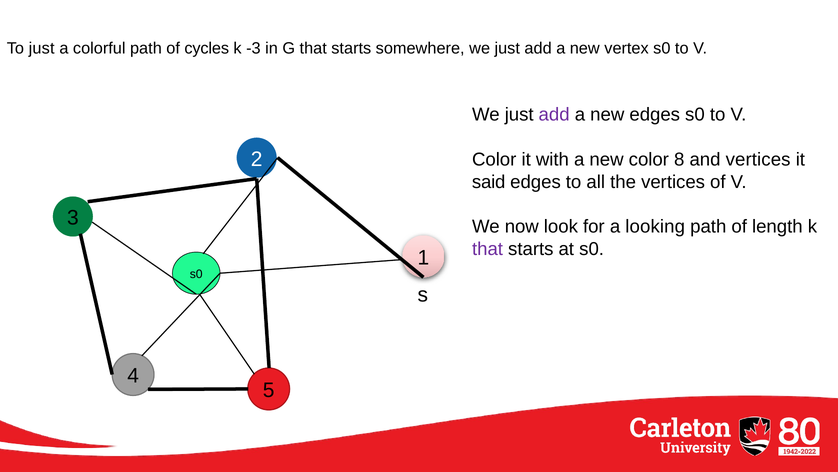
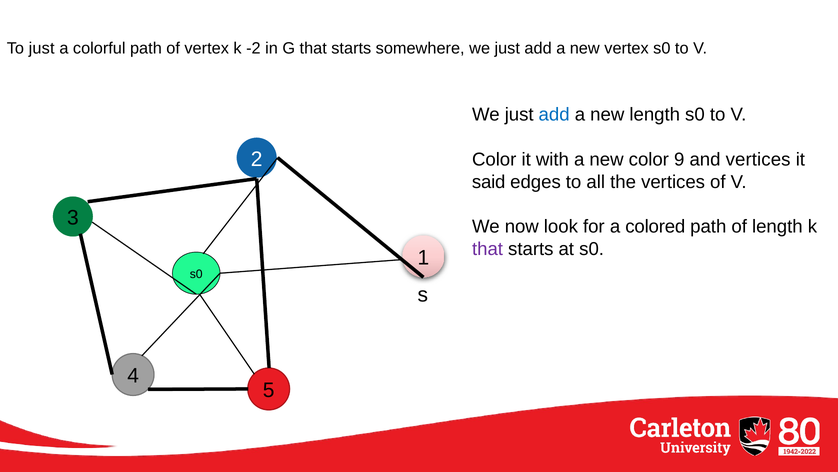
of cycles: cycles -> vertex
-3: -3 -> -2
add at (554, 115) colour: purple -> blue
new edges: edges -> length
8: 8 -> 9
looking: looking -> colored
